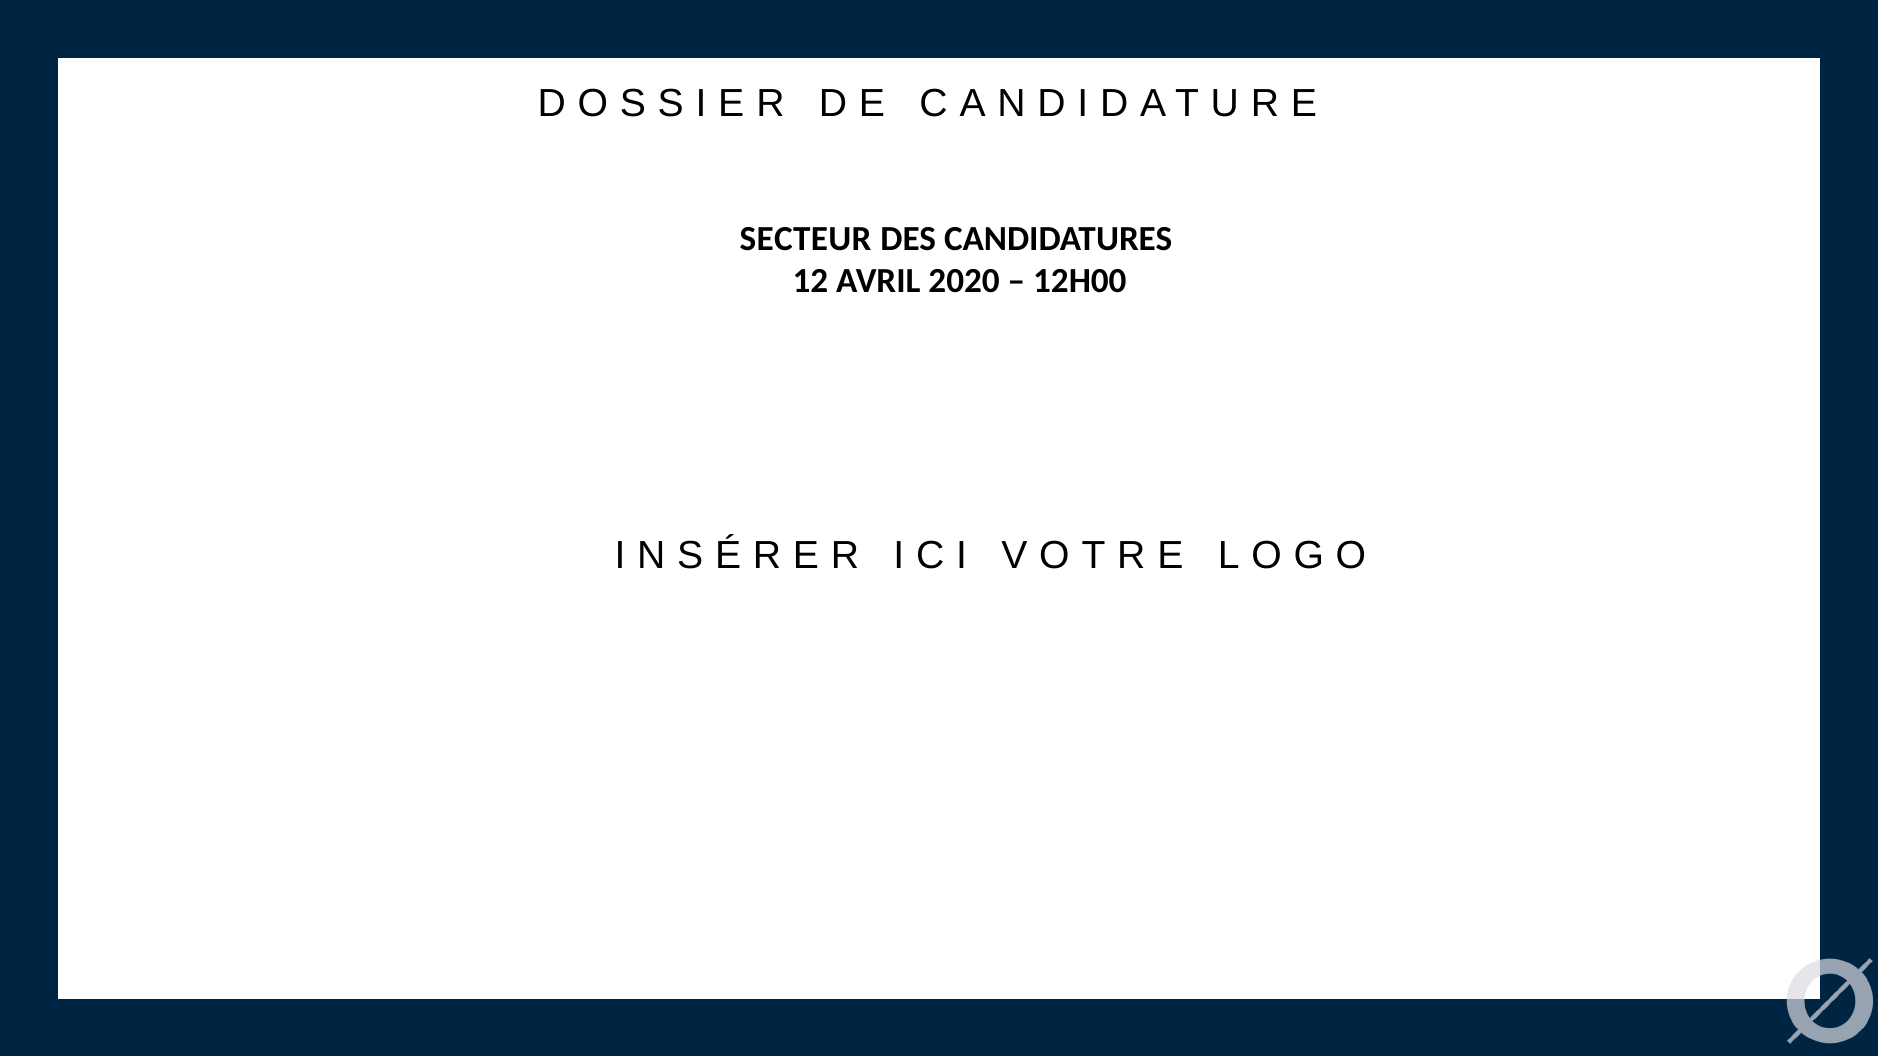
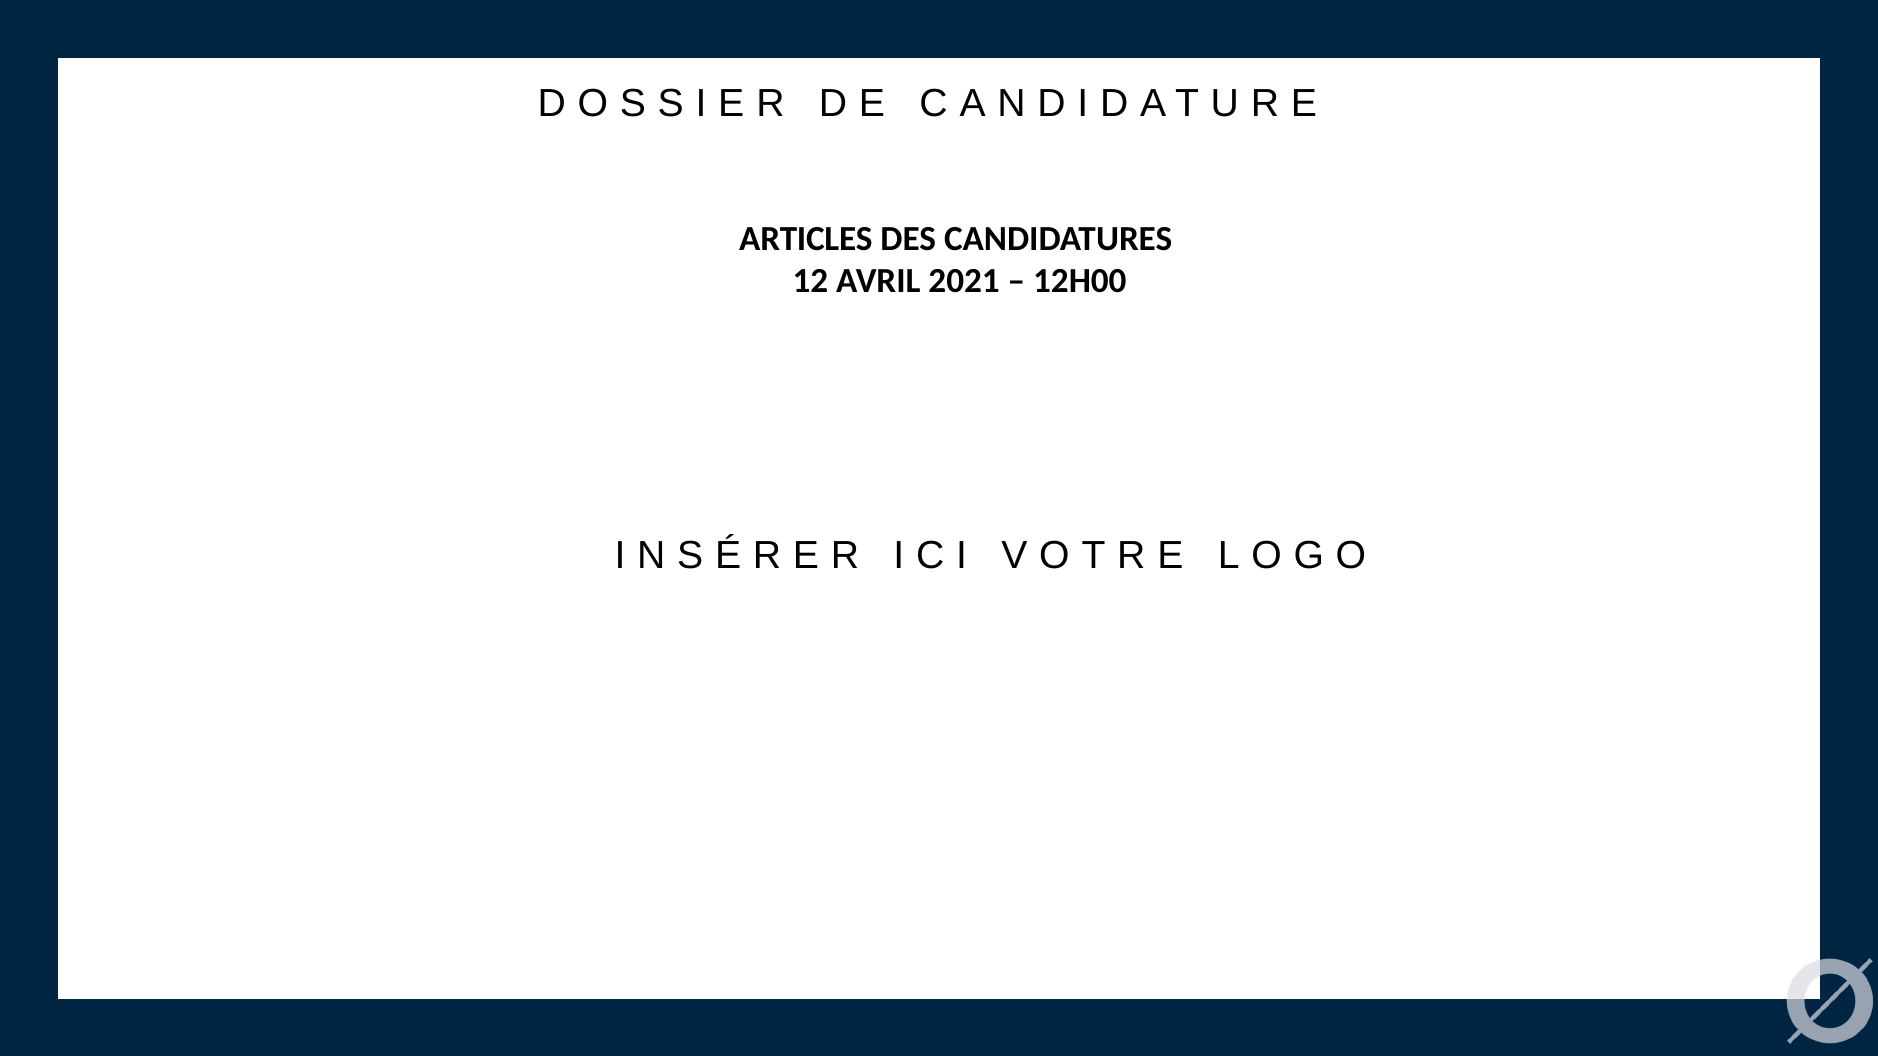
SECTEUR: SECTEUR -> ARTICLES
2020: 2020 -> 2021
